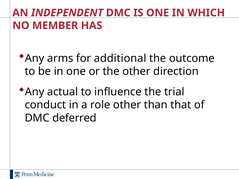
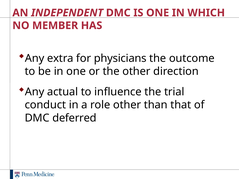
arms: arms -> extra
additional: additional -> physicians
